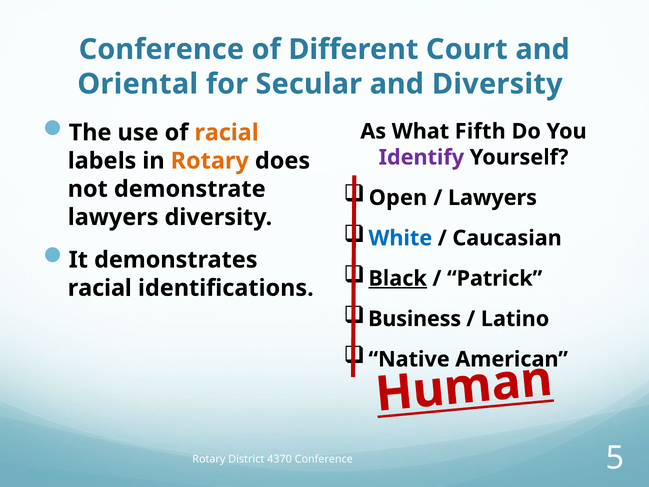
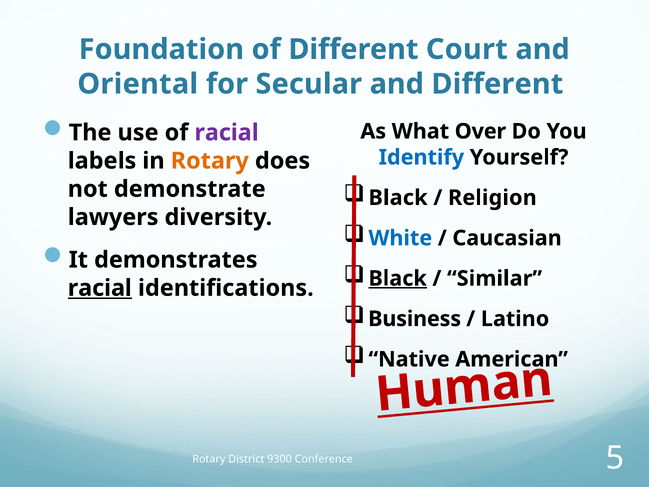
Conference at (161, 49): Conference -> Foundation
and Diversity: Diversity -> Different
racial at (227, 133) colour: orange -> purple
Fifth: Fifth -> Over
Identify colour: purple -> blue
Open at (398, 198): Open -> Black
Lawyers at (492, 198): Lawyers -> Religion
Patrick: Patrick -> Similar
racial at (100, 288) underline: none -> present
4370: 4370 -> 9300
